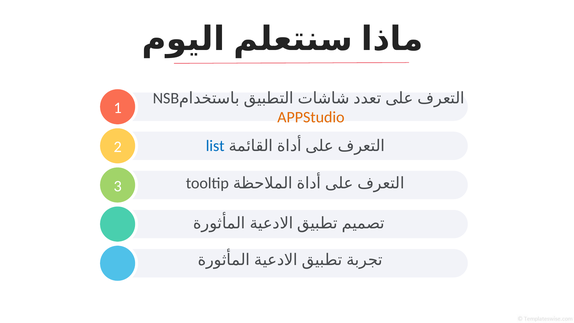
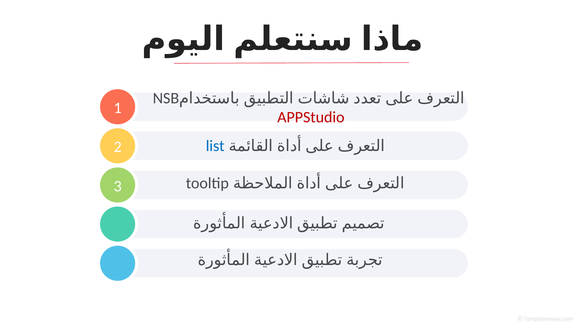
APPStudio colour: orange -> red
